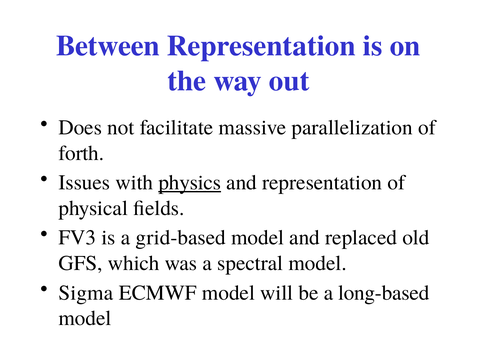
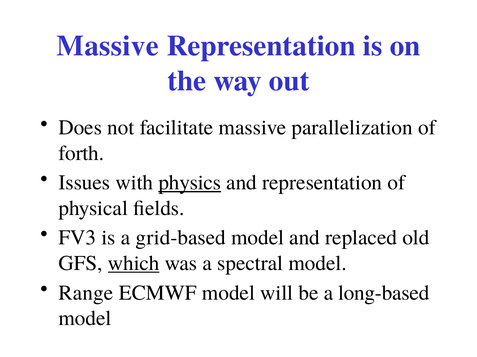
Between at (108, 46): Between -> Massive
which underline: none -> present
Sigma: Sigma -> Range
